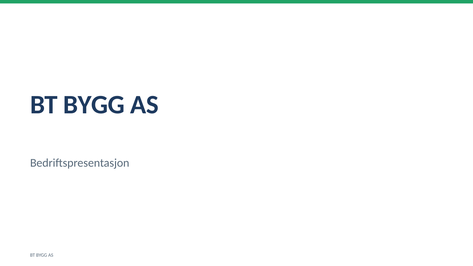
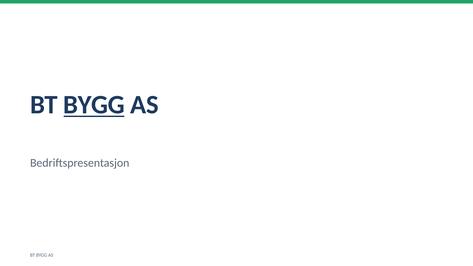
BYGG at (94, 105) underline: none -> present
